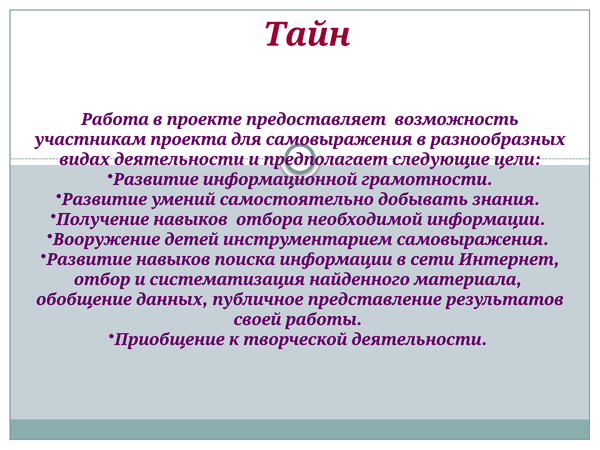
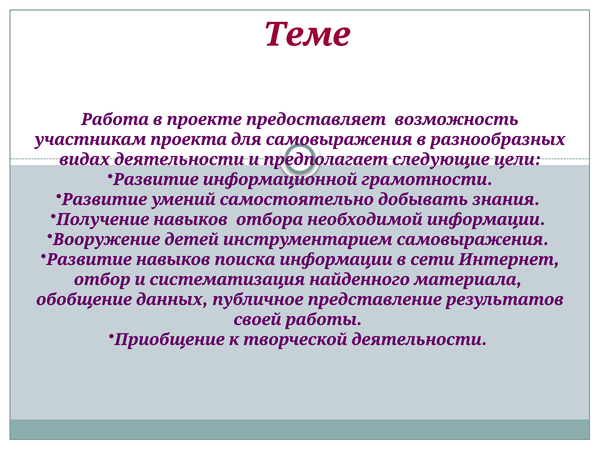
Тайн: Тайн -> Теме
